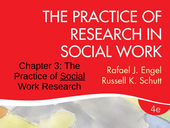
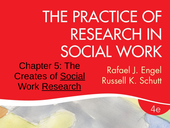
3: 3 -> 5
Practice: Practice -> Creates
Research underline: none -> present
